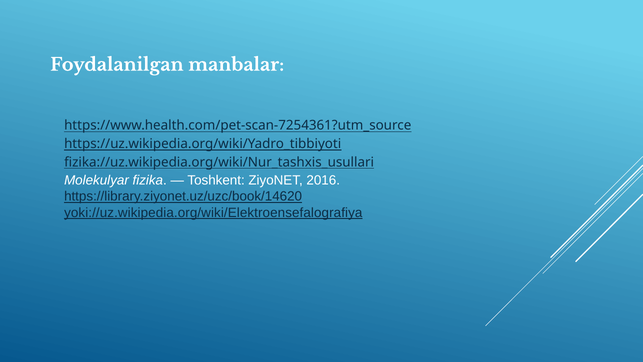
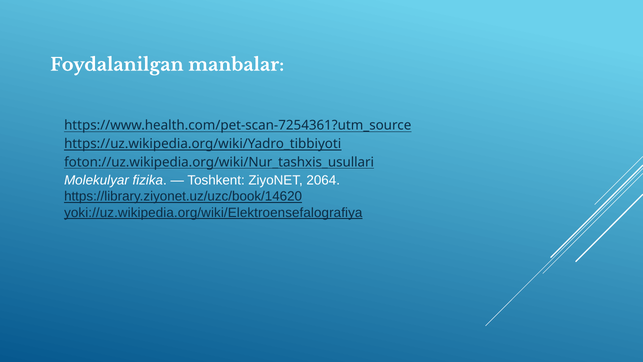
fizika://uz.wikipedia.org/wiki/Nur_tashxis_usullari: fizika://uz.wikipedia.org/wiki/Nur_tashxis_usullari -> foton://uz.wikipedia.org/wiki/Nur_tashxis_usullari
2016: 2016 -> 2064
